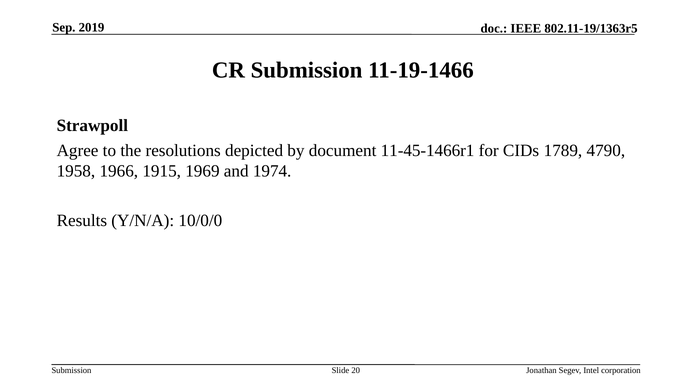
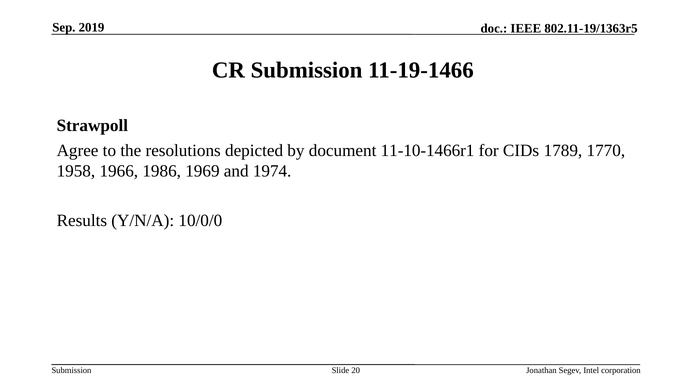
11-45-1466r1: 11-45-1466r1 -> 11-10-1466r1
4790: 4790 -> 1770
1915: 1915 -> 1986
